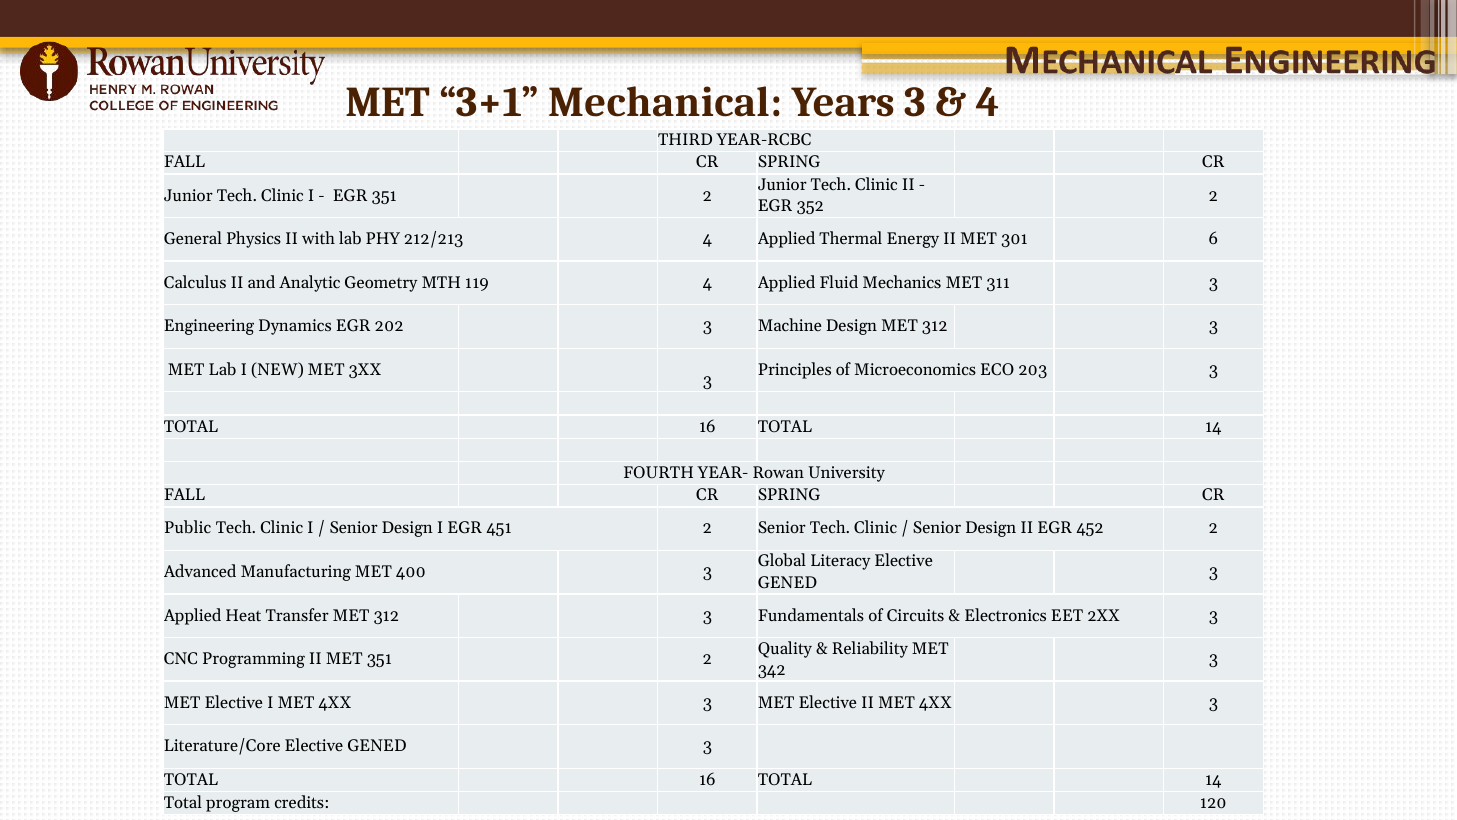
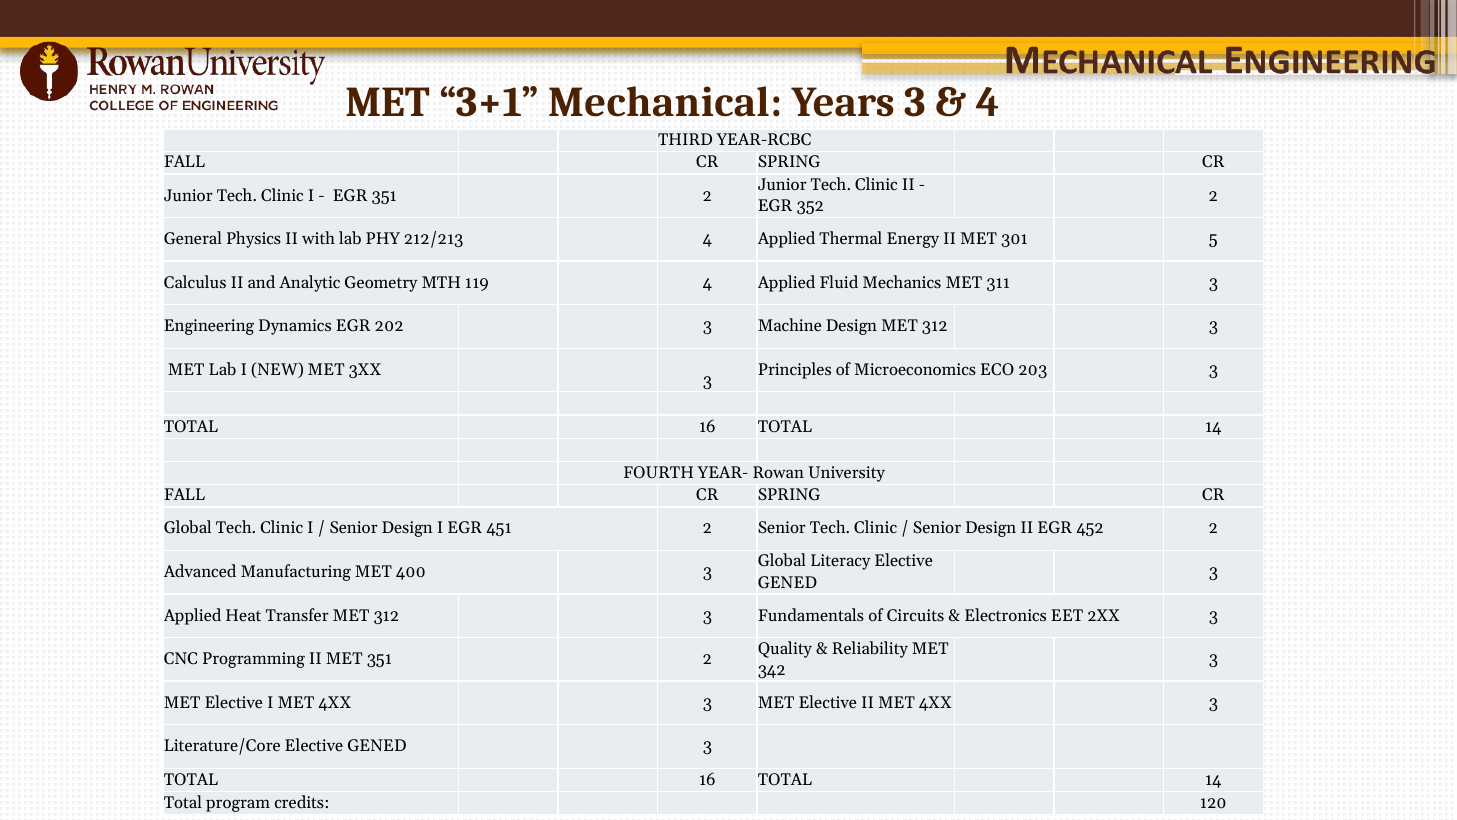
6: 6 -> 5
Public at (188, 528): Public -> Global
